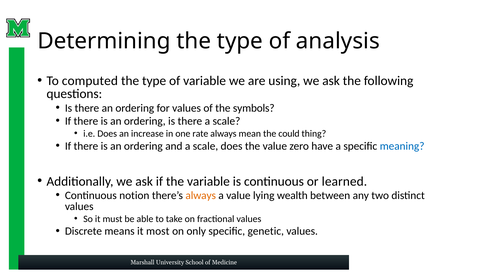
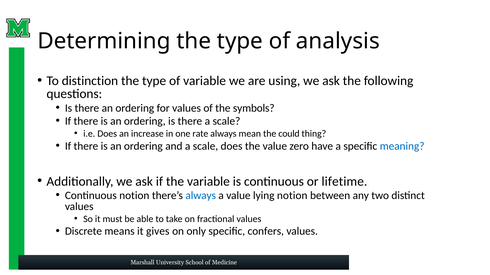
computed: computed -> distinction
learned: learned -> lifetime
always at (201, 196) colour: orange -> blue
lying wealth: wealth -> notion
most: most -> gives
genetic: genetic -> confers
